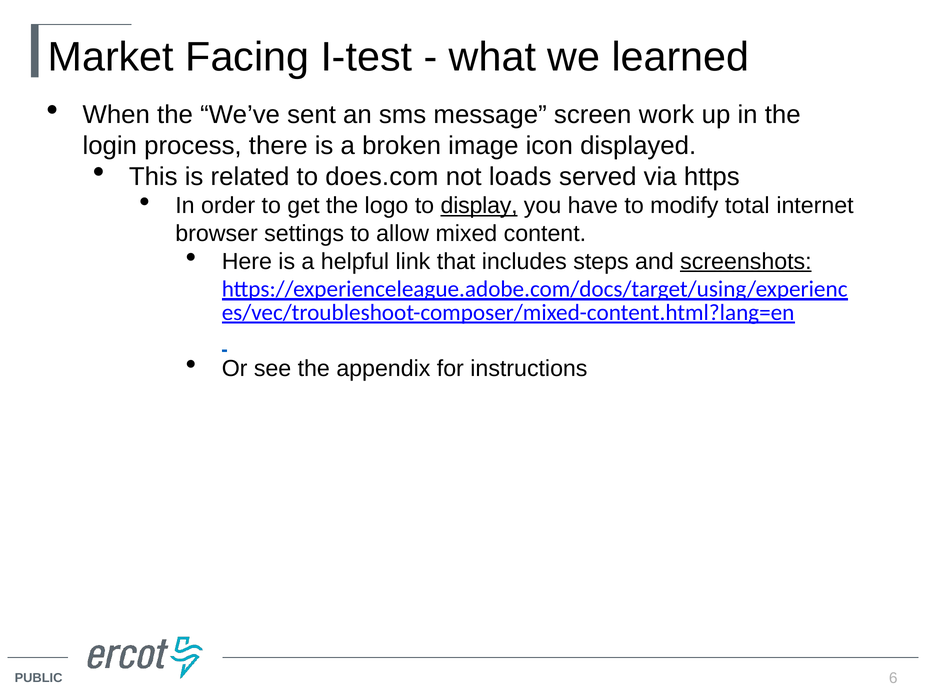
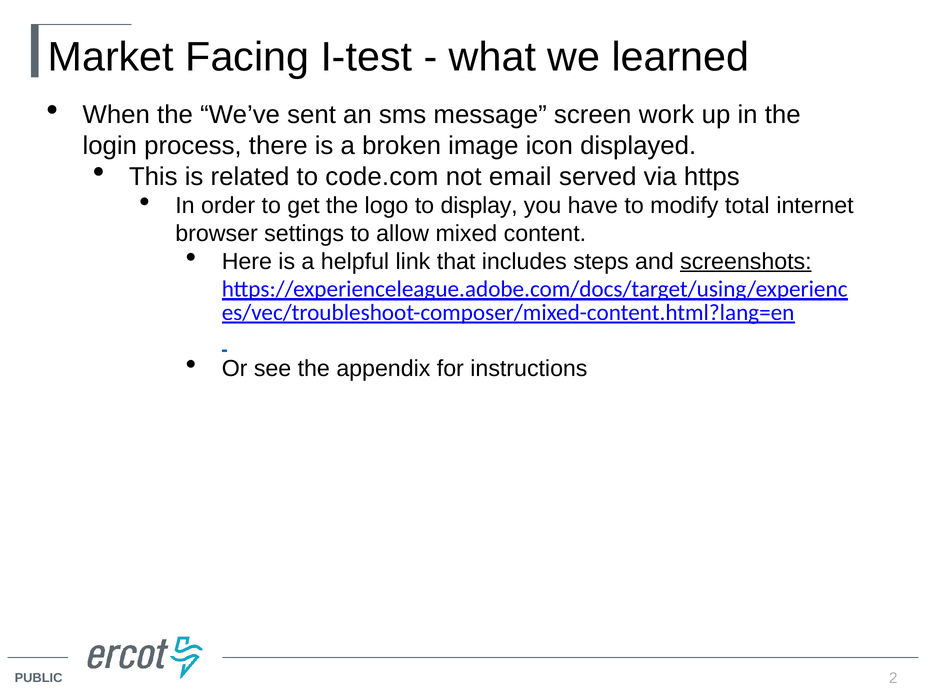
does.com: does.com -> code.com
loads: loads -> email
display underline: present -> none
6: 6 -> 2
